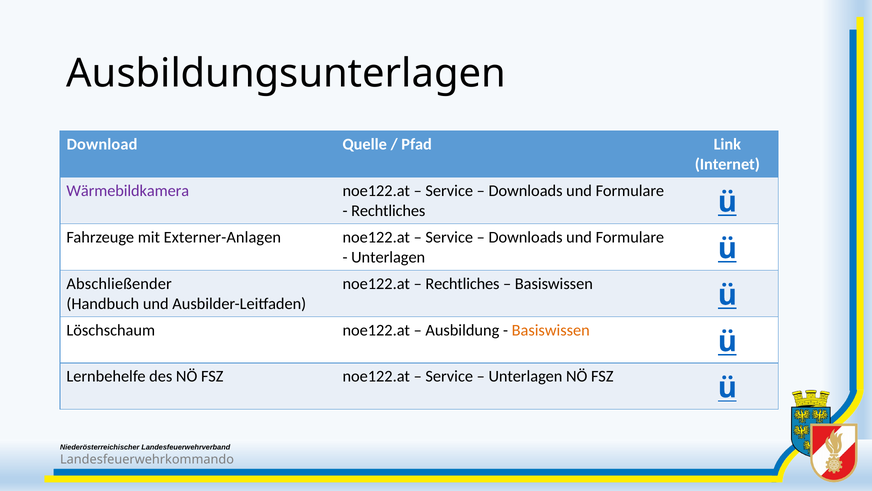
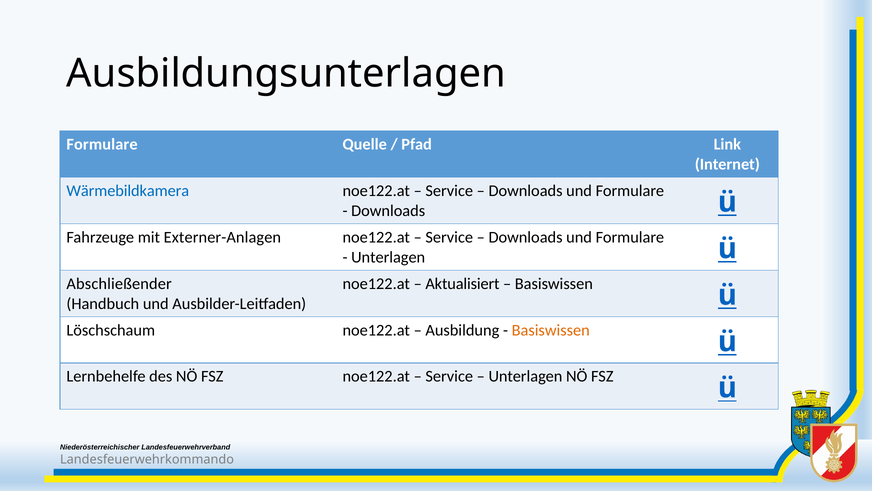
Download at (102, 144): Download -> Formulare
Wärmebildkamera colour: purple -> blue
Rechtliches at (388, 210): Rechtliches -> Downloads
Rechtliches at (462, 283): Rechtliches -> Aktualisiert
